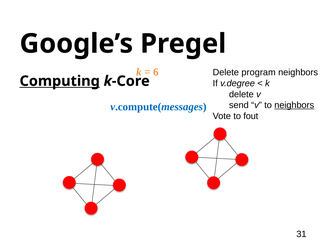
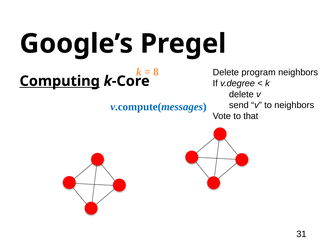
6: 6 -> 8
neighbors at (294, 105) underline: present -> none
fout: fout -> that
